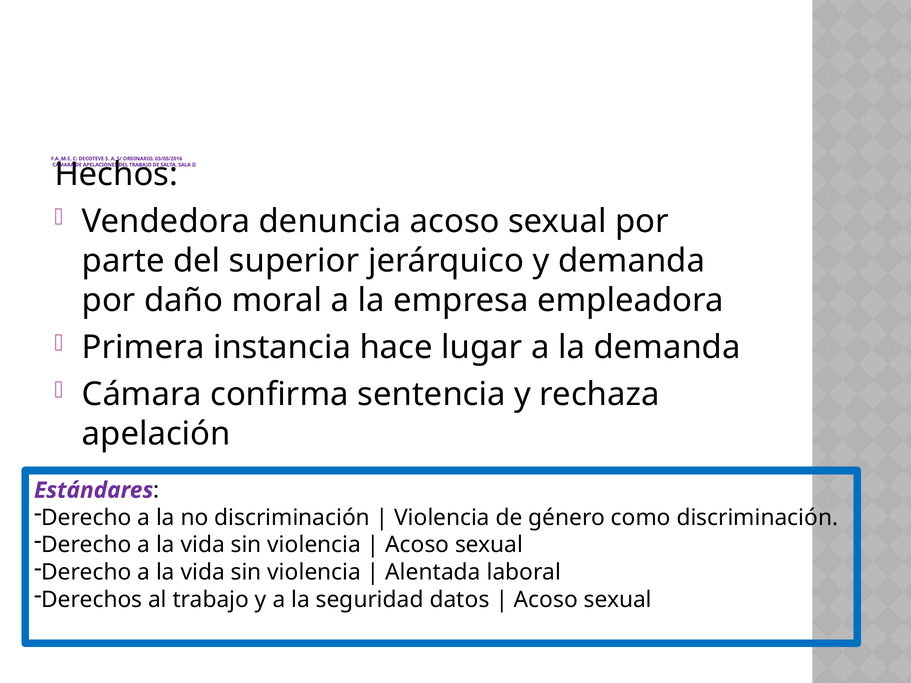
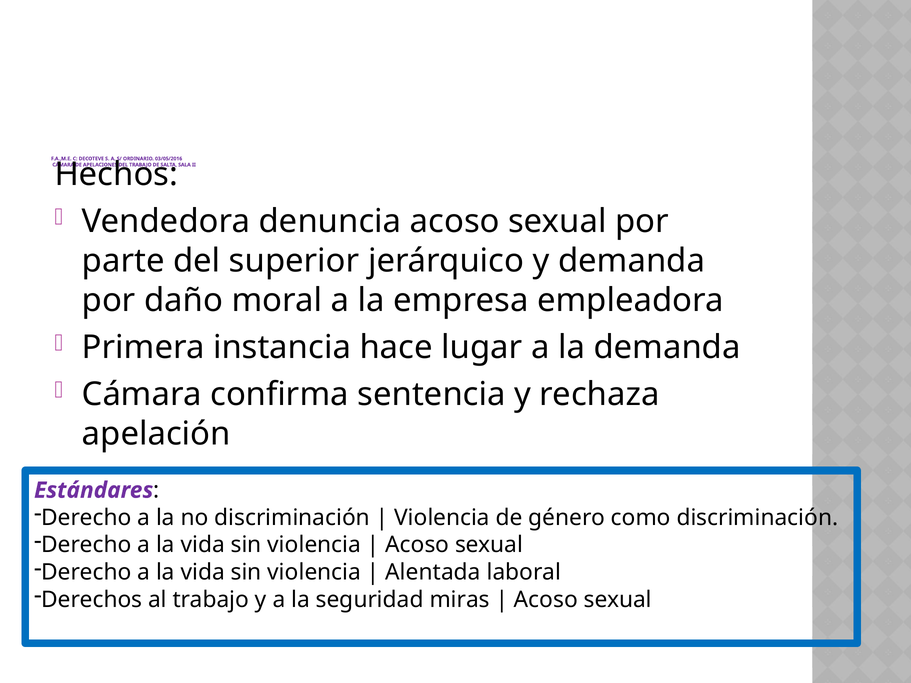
datos: datos -> miras
